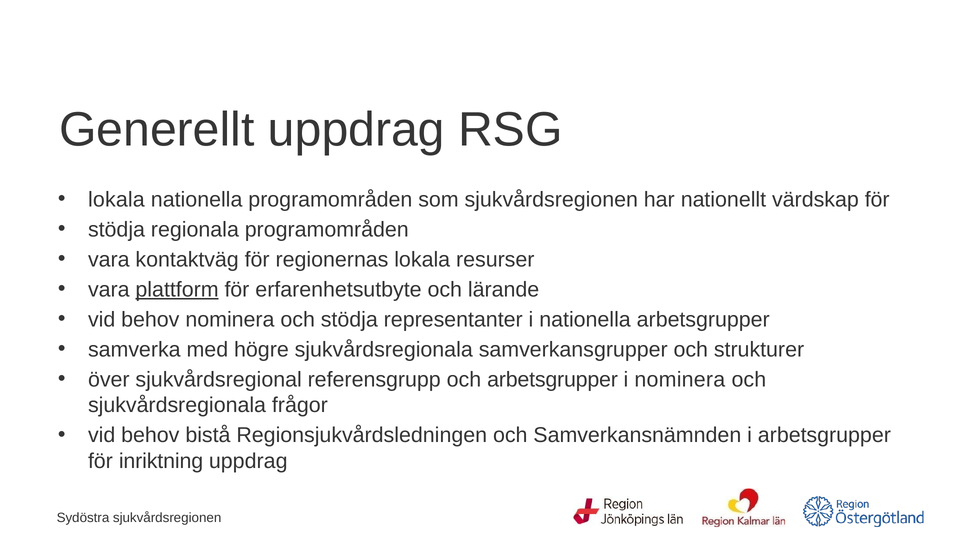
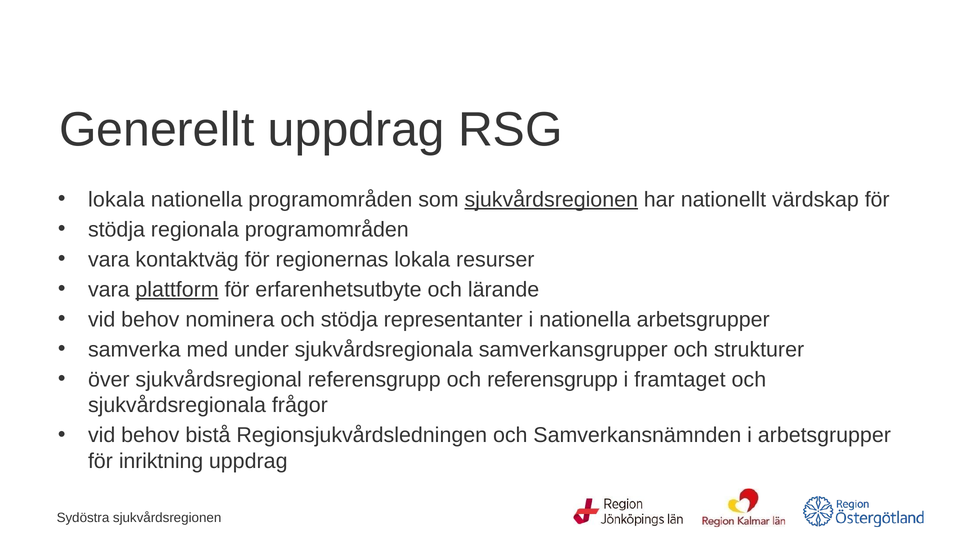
sjukvårdsregionen at (551, 199) underline: none -> present
högre: högre -> under
och arbetsgrupper: arbetsgrupper -> referensgrupp
i nominera: nominera -> framtaget
